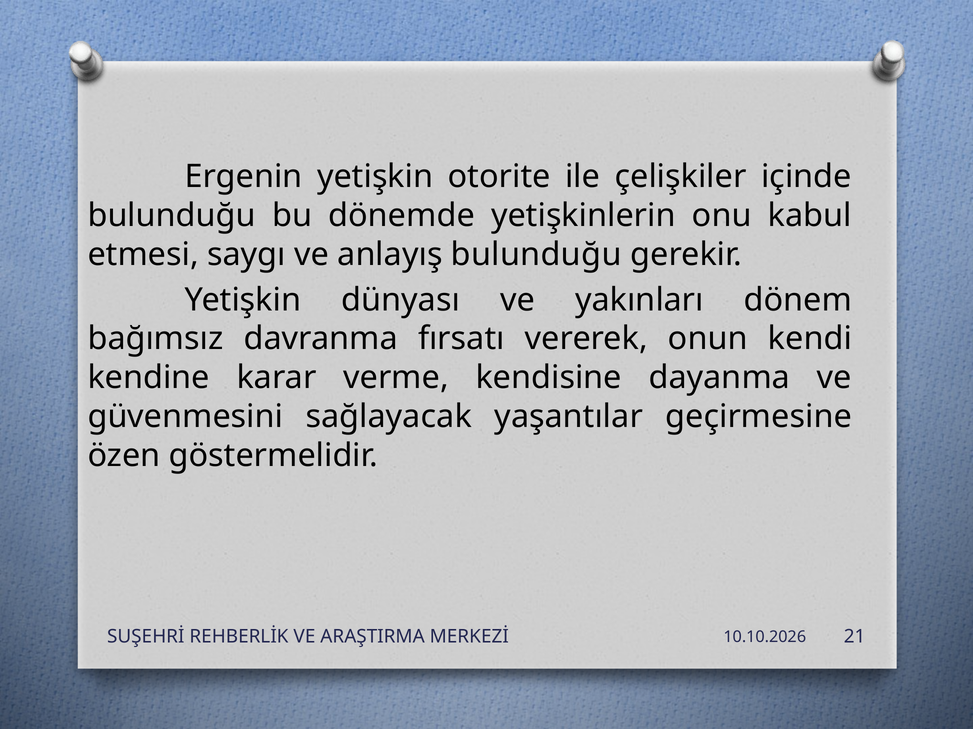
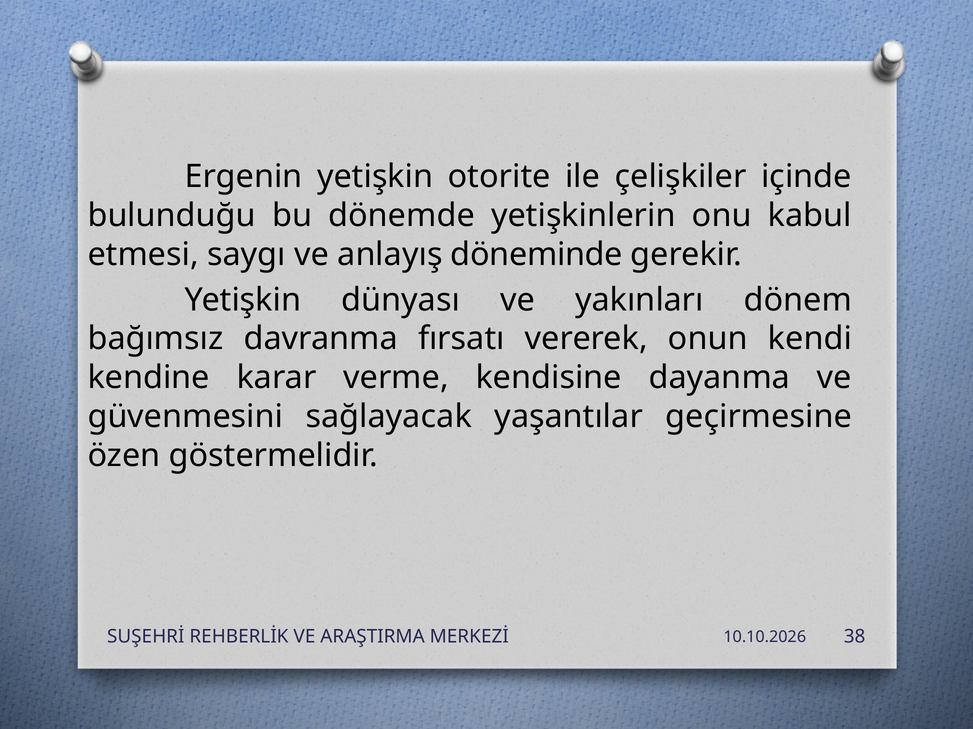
anlayış bulunduğu: bulunduğu -> döneminde
21: 21 -> 38
